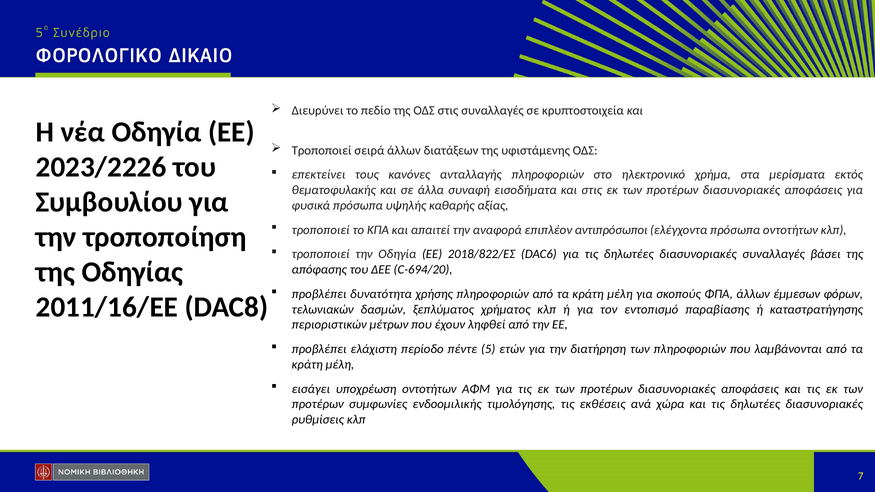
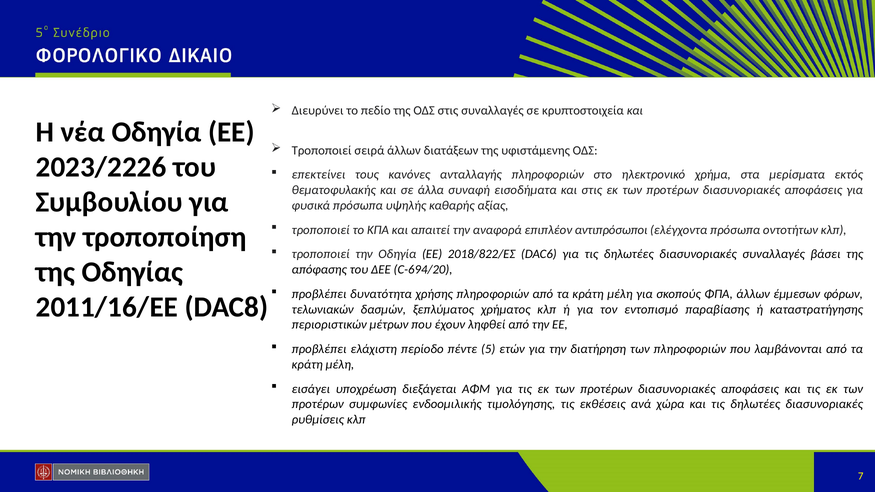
υποχρέωση οντοτήτων: οντοτήτων -> διεξάγεται
